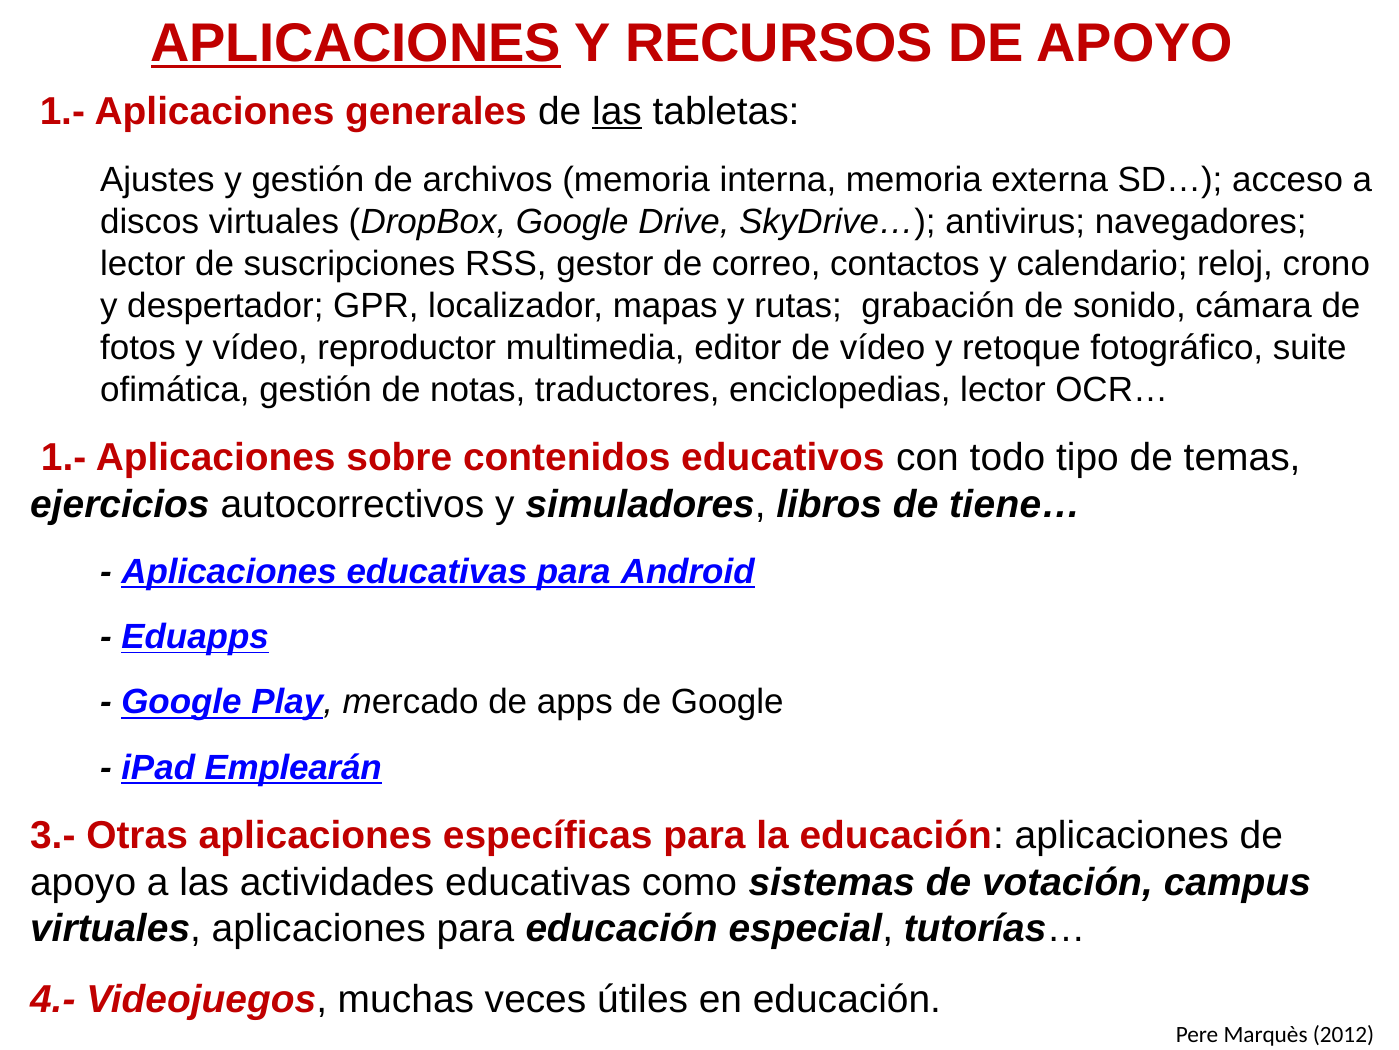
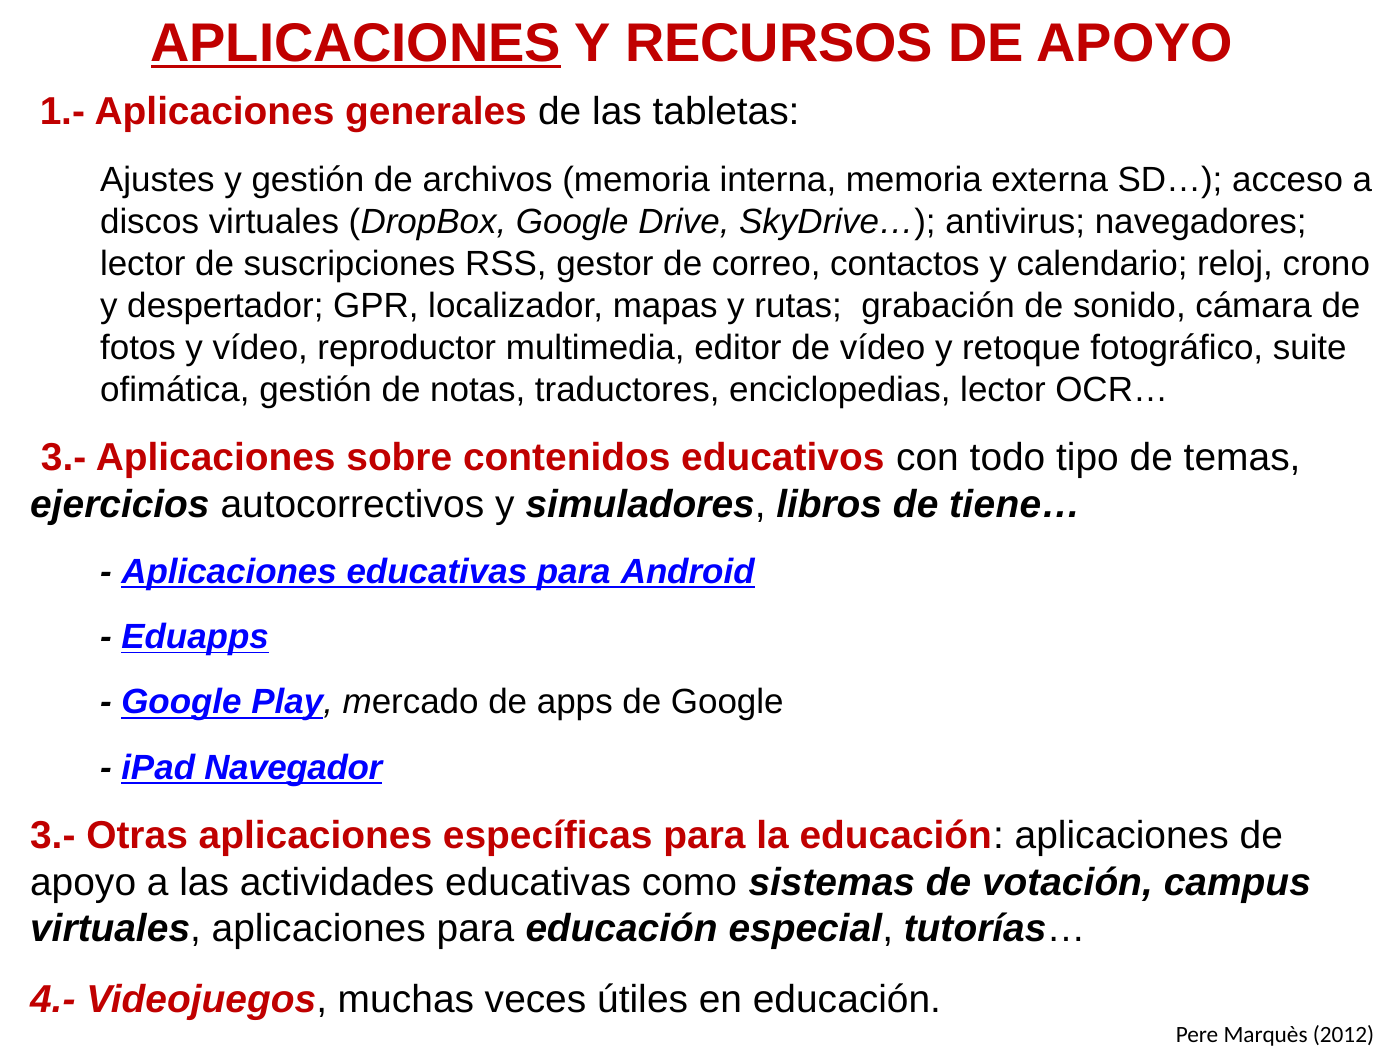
las at (617, 111) underline: present -> none
1.- at (64, 457): 1.- -> 3.-
Emplearán: Emplearán -> Navegador
